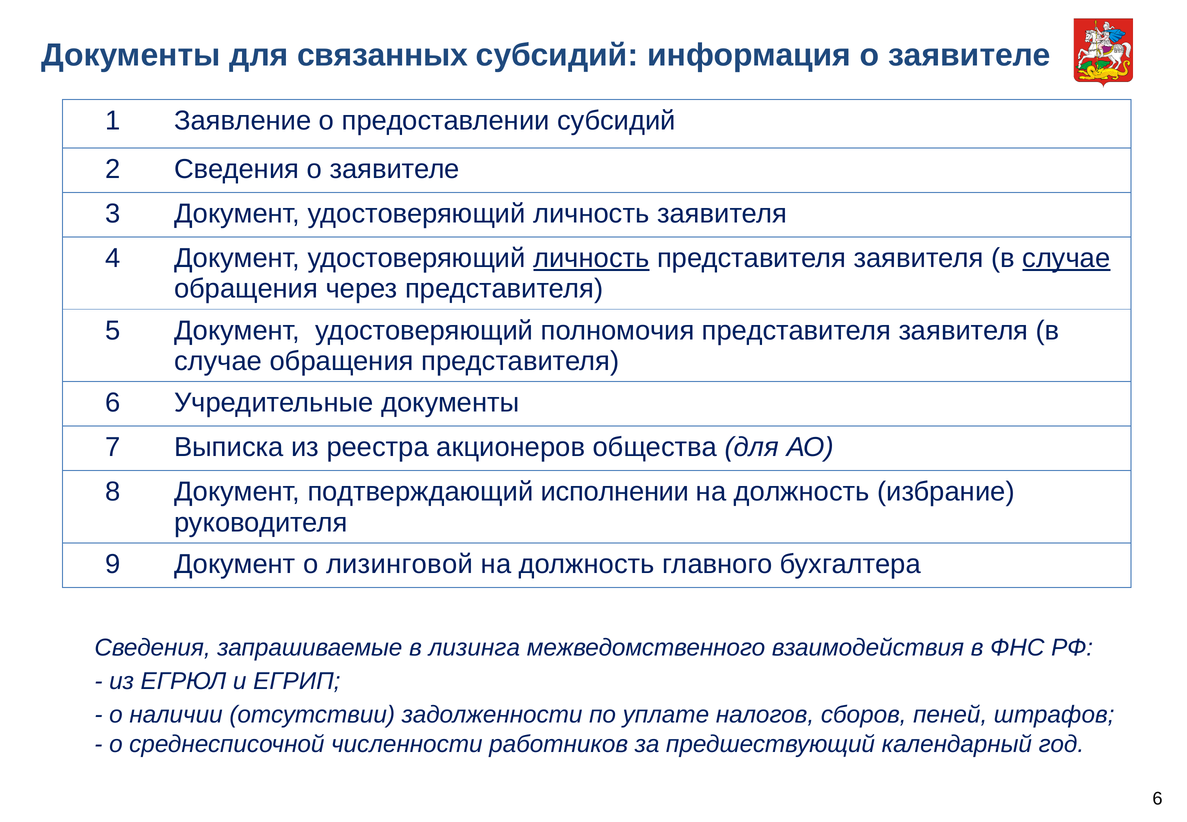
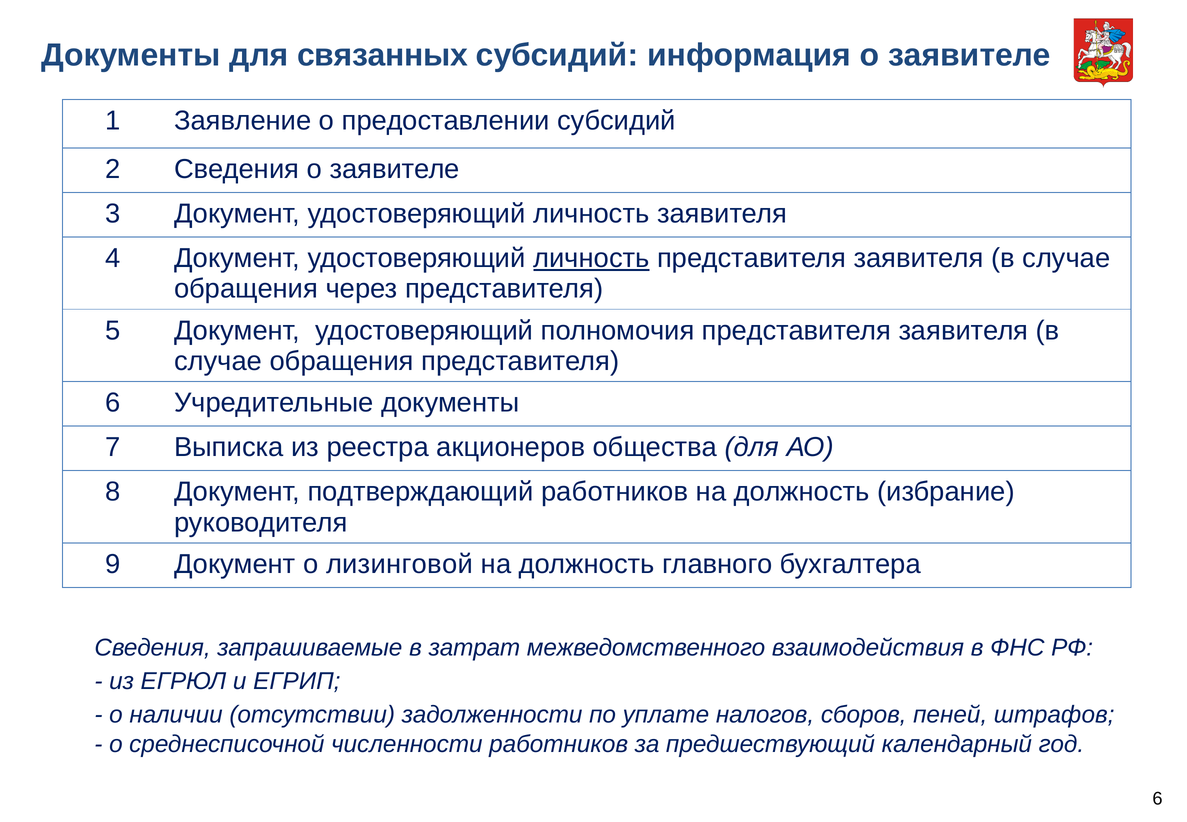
случае at (1066, 258) underline: present -> none
подтверждающий исполнении: исполнении -> работников
лизинга: лизинга -> затрат
